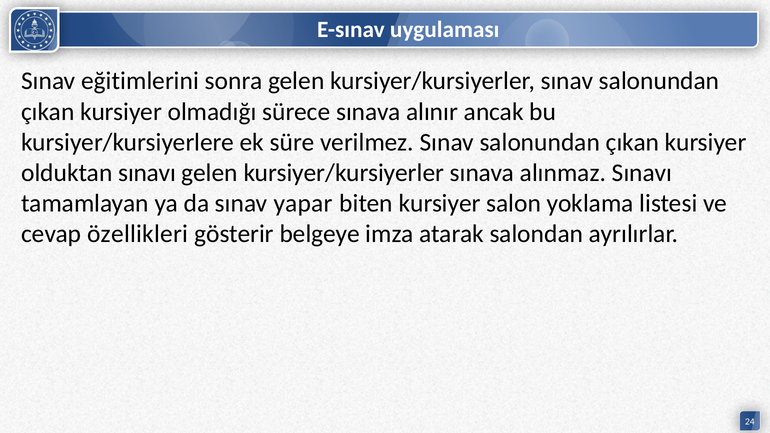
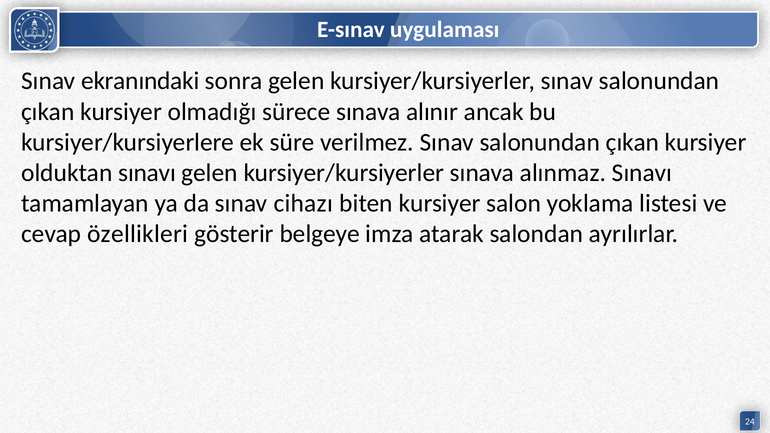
eğitimlerini: eğitimlerini -> ekranındaki
yapar: yapar -> cihazı
